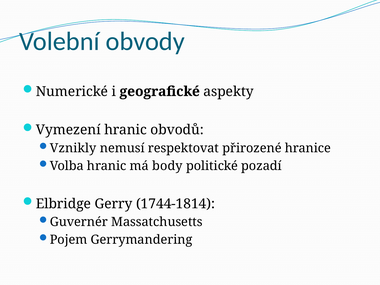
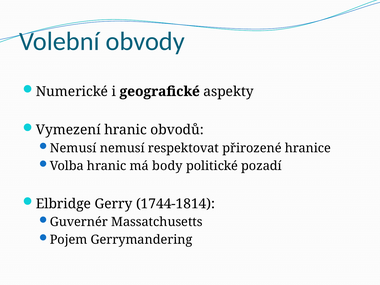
Vznikly at (73, 148): Vznikly -> Nemusí
